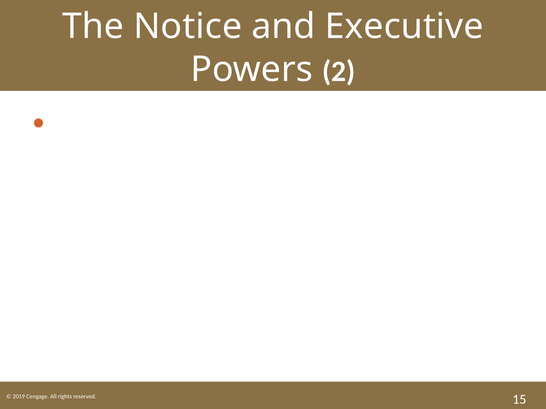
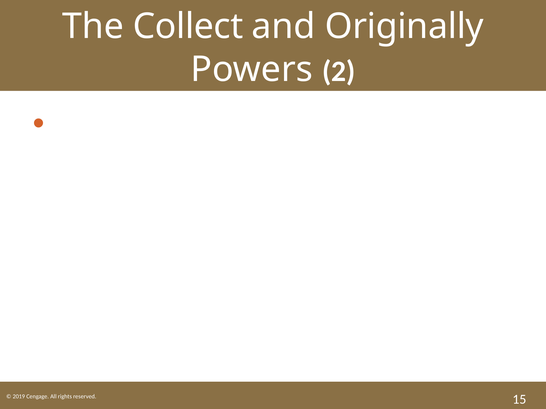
Notice: Notice -> Collect
Executive: Executive -> Originally
